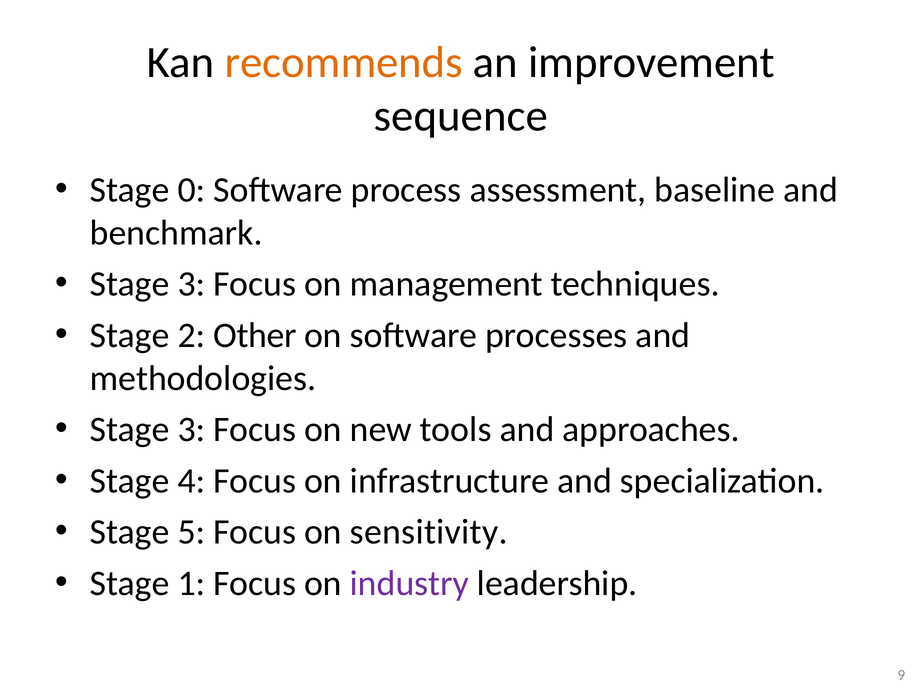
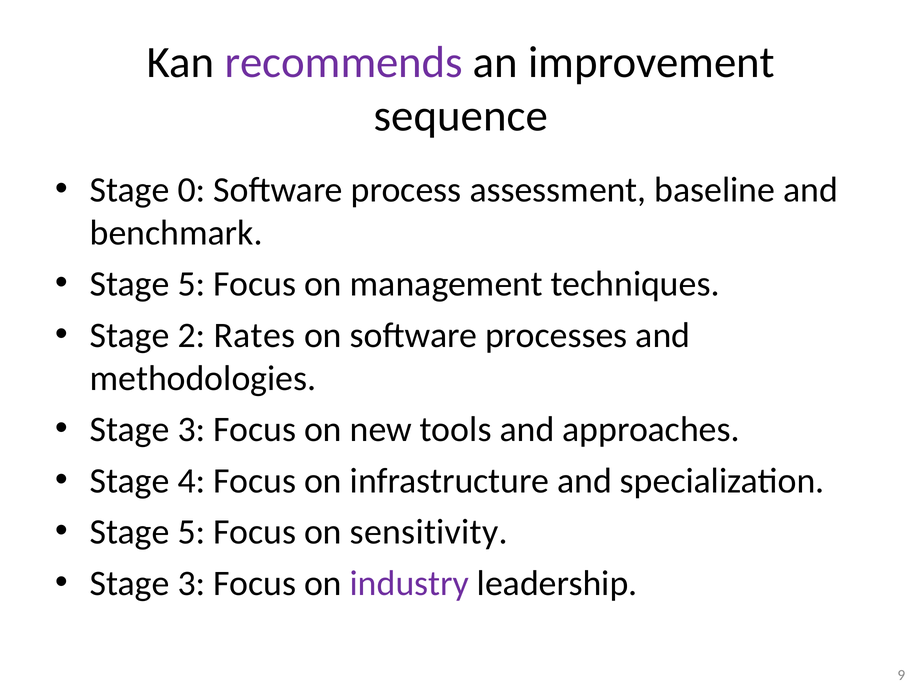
recommends colour: orange -> purple
3 at (191, 284): 3 -> 5
Other: Other -> Rates
1 at (191, 584): 1 -> 3
